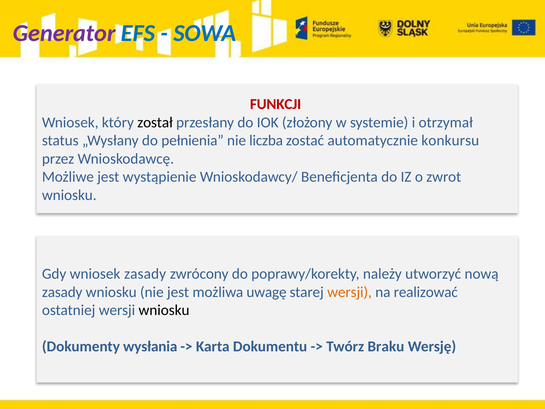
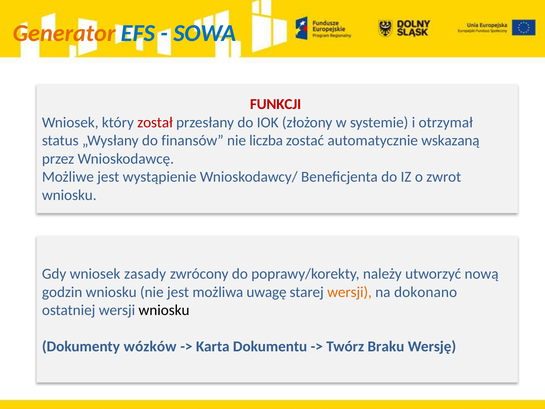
Generator colour: purple -> orange
został colour: black -> red
pełnienia: pełnienia -> finansów
konkursu: konkursu -> wskazaną
zasady at (62, 292): zasady -> godzin
realizować: realizować -> dokonano
wysłania: wysłania -> wózków
